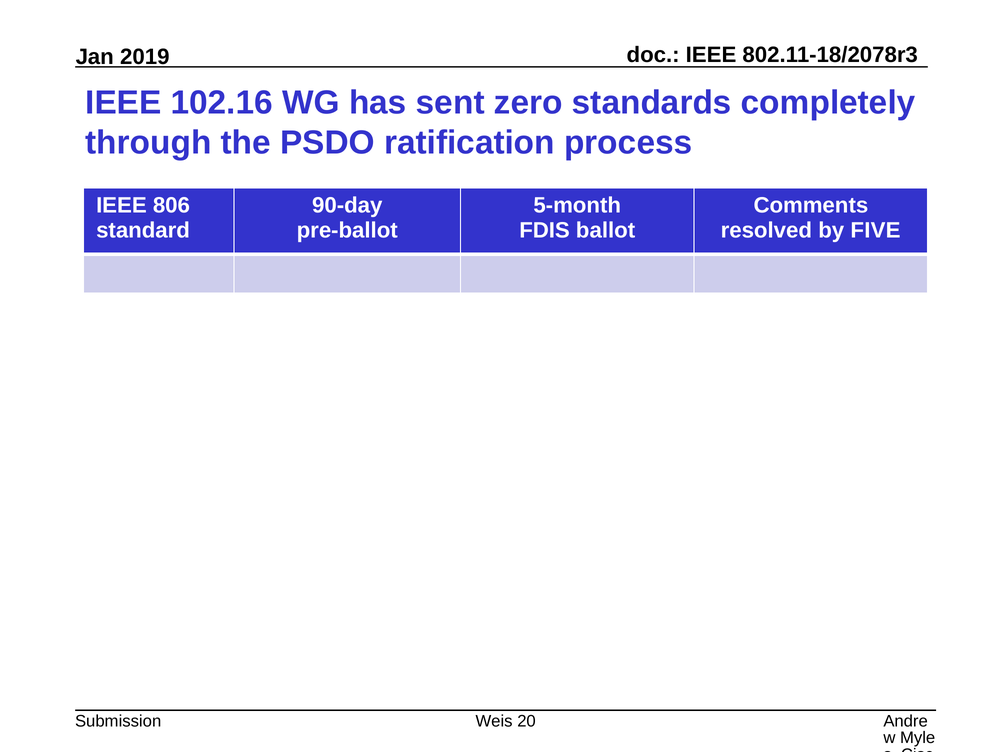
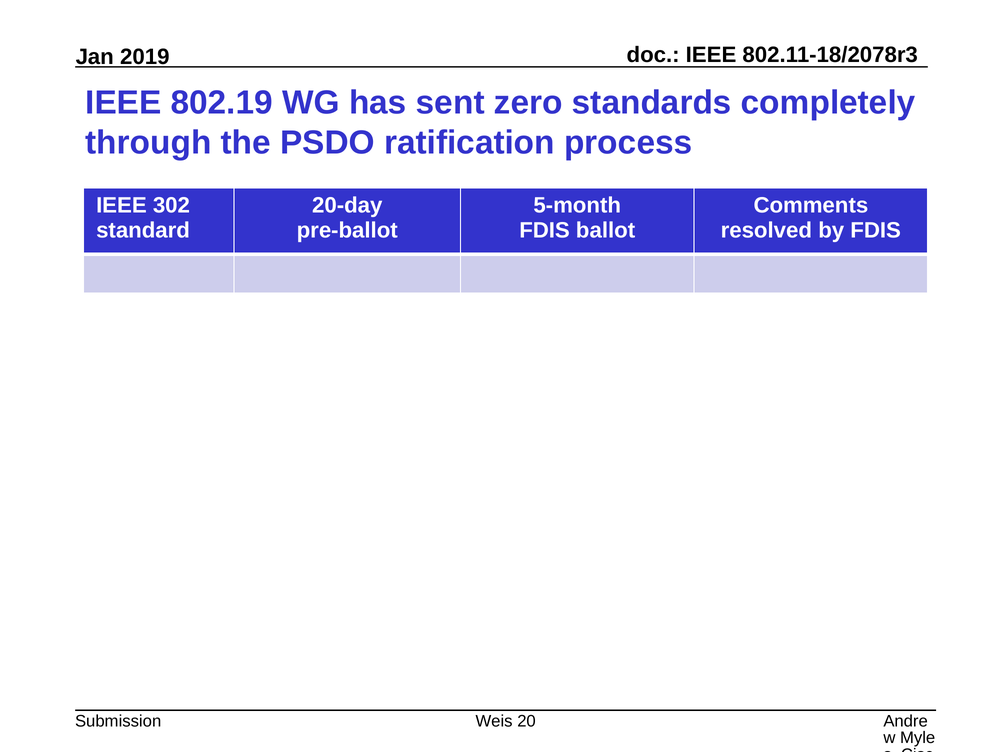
102.16: 102.16 -> 802.19
806: 806 -> 302
90-day: 90-day -> 20-day
by FIVE: FIVE -> FDIS
